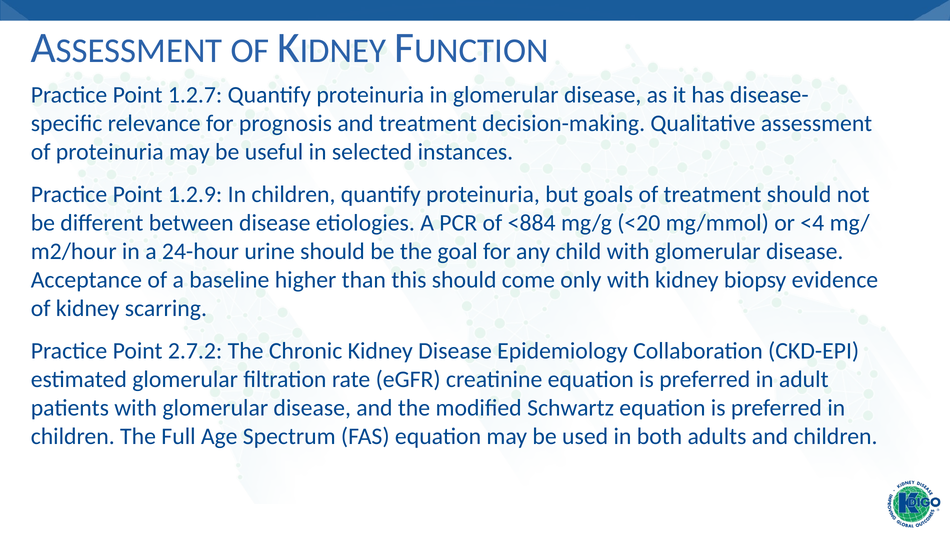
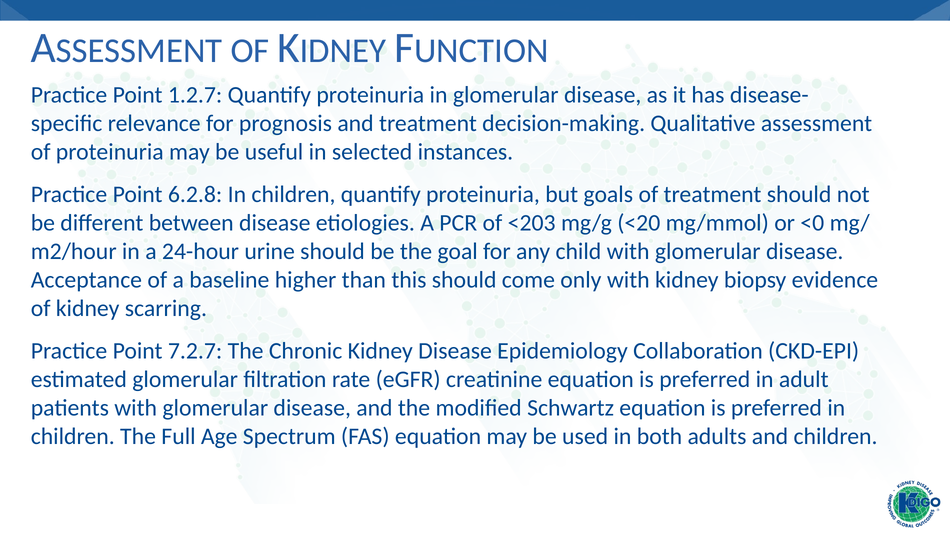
1.2.9: 1.2.9 -> 6.2.8
<884: <884 -> <203
<4: <4 -> <0
2.7.2: 2.7.2 -> 7.2.7
